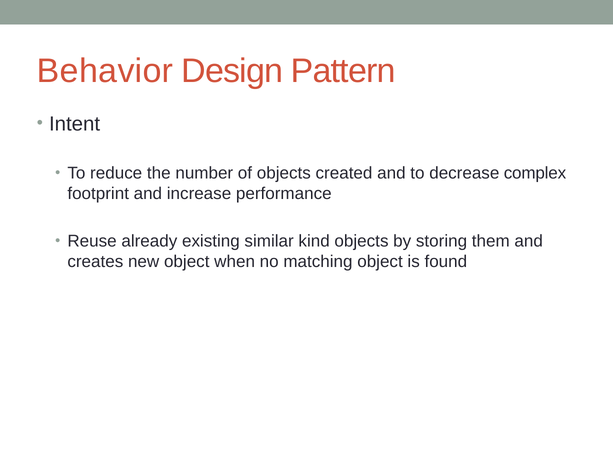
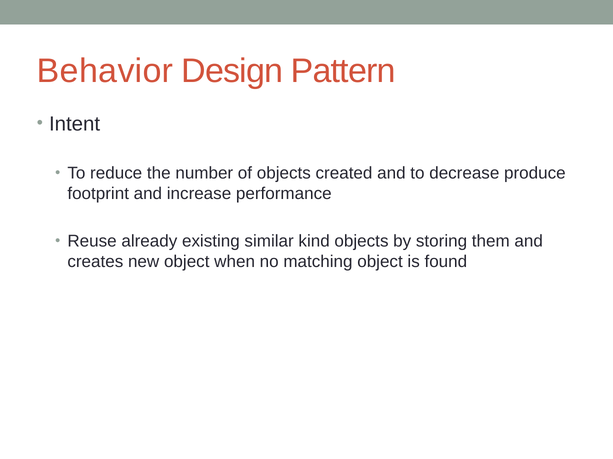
complex: complex -> produce
